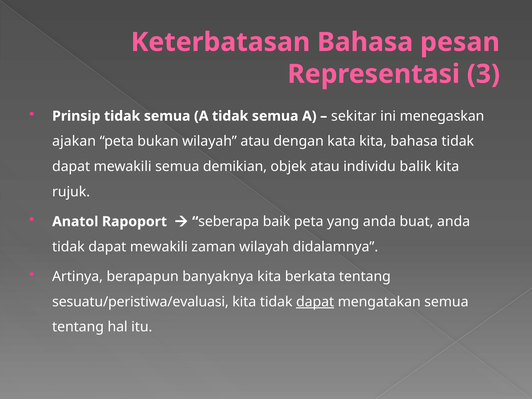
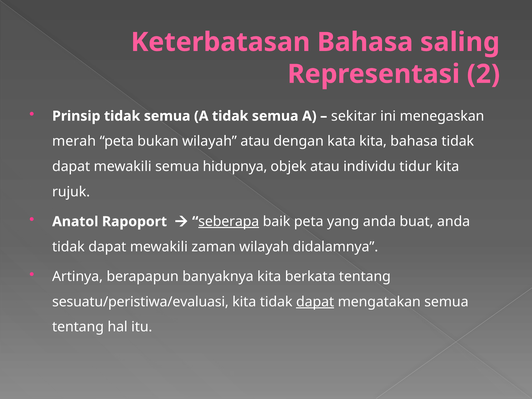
pesan: pesan -> saling
3: 3 -> 2
ajakan: ajakan -> merah
demikian: demikian -> hidupnya
balik: balik -> tidur
seberapa underline: none -> present
